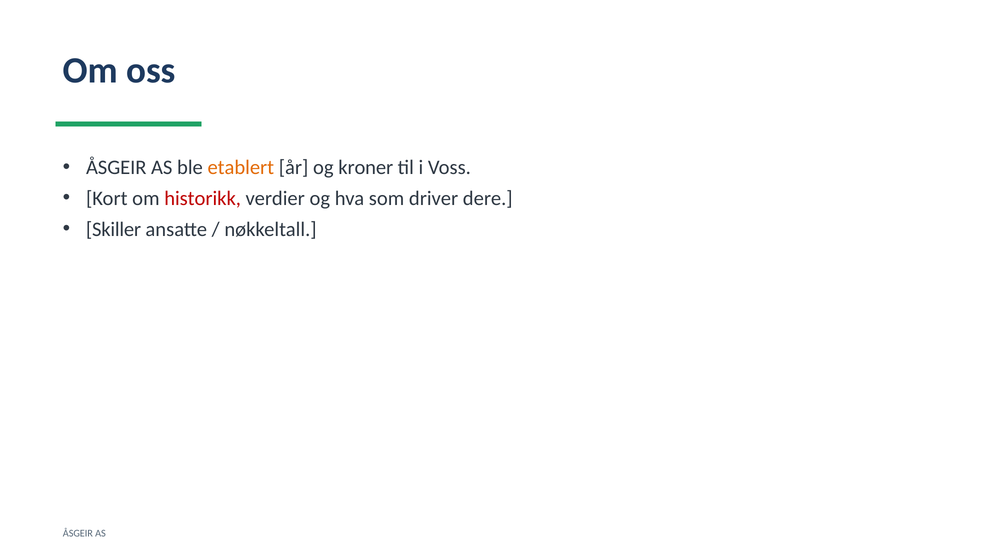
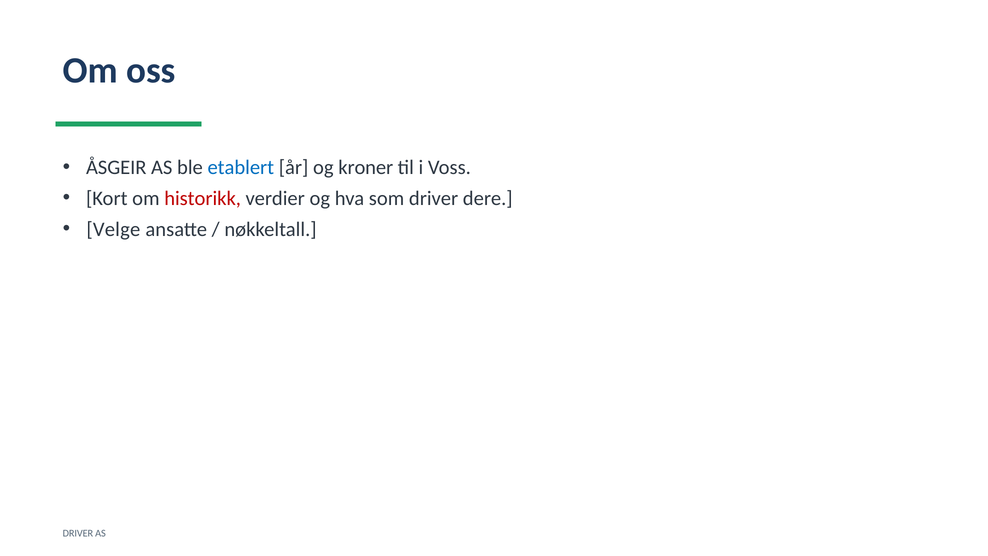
etablert colour: orange -> blue
Skiller: Skiller -> Velge
ÅSGEIR at (78, 533): ÅSGEIR -> DRIVER
